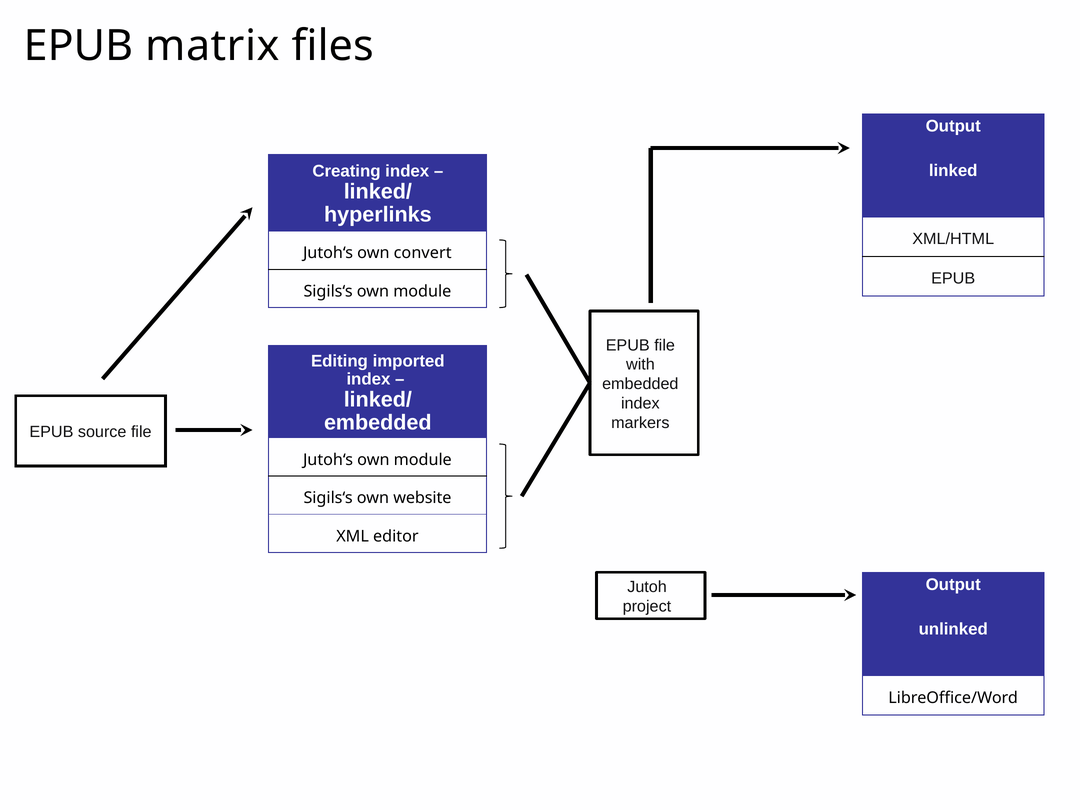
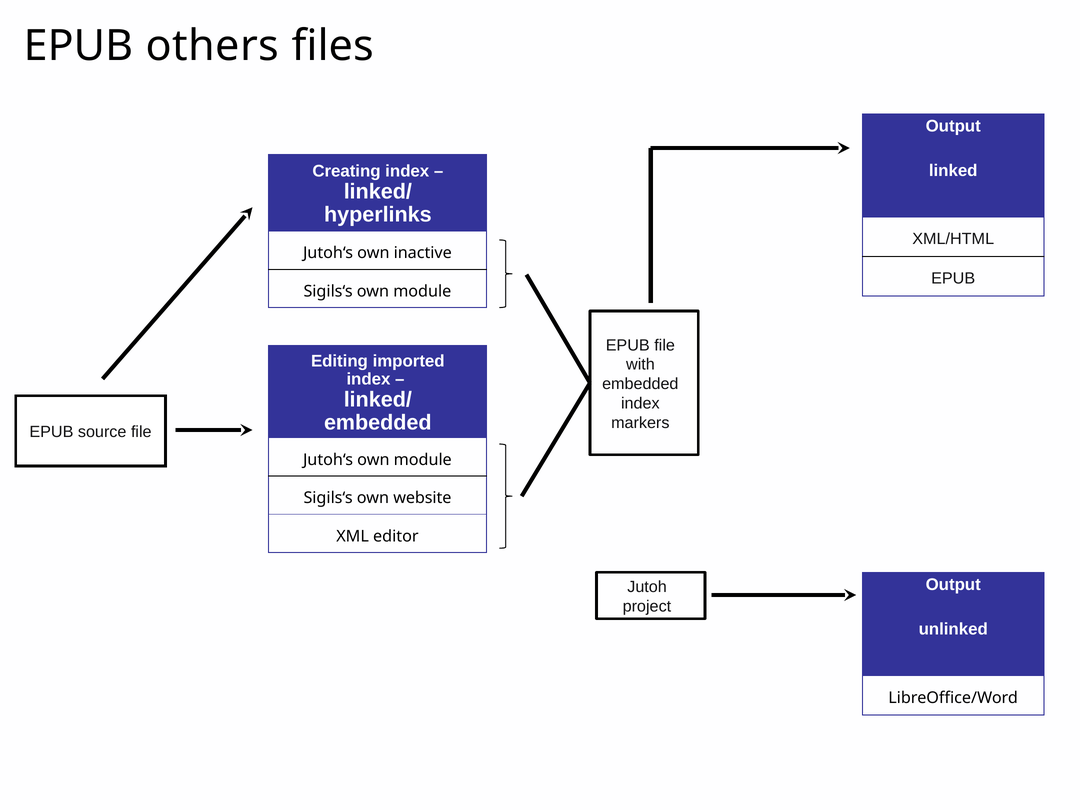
matrix: matrix -> others
convert: convert -> inactive
